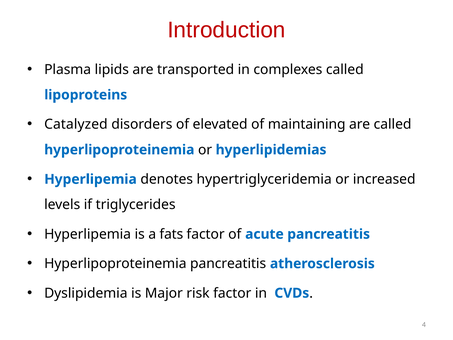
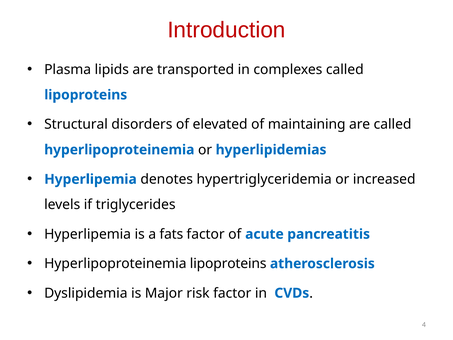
Catalyzed: Catalyzed -> Structural
Hyperlipoproteinemia pancreatitis: pancreatitis -> lipoproteins
